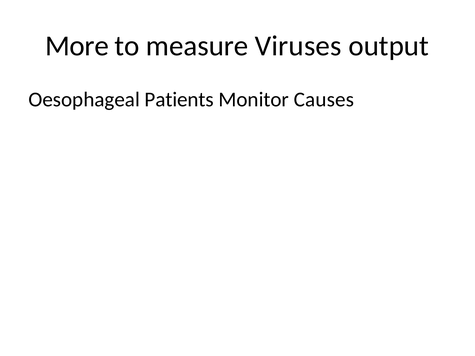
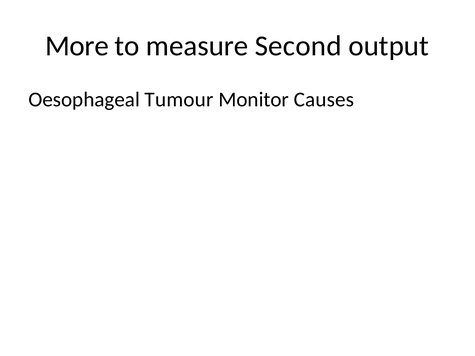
Viruses: Viruses -> Second
Patients: Patients -> Tumour
